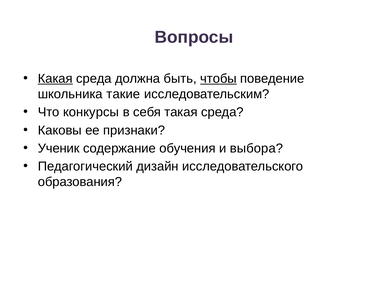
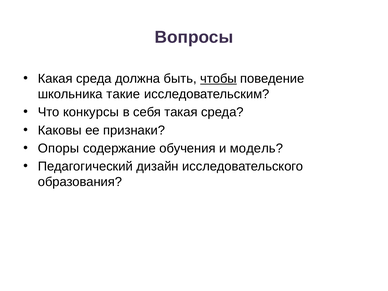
Какая underline: present -> none
Ученик: Ученик -> Опоры
выбора: выбора -> модель
